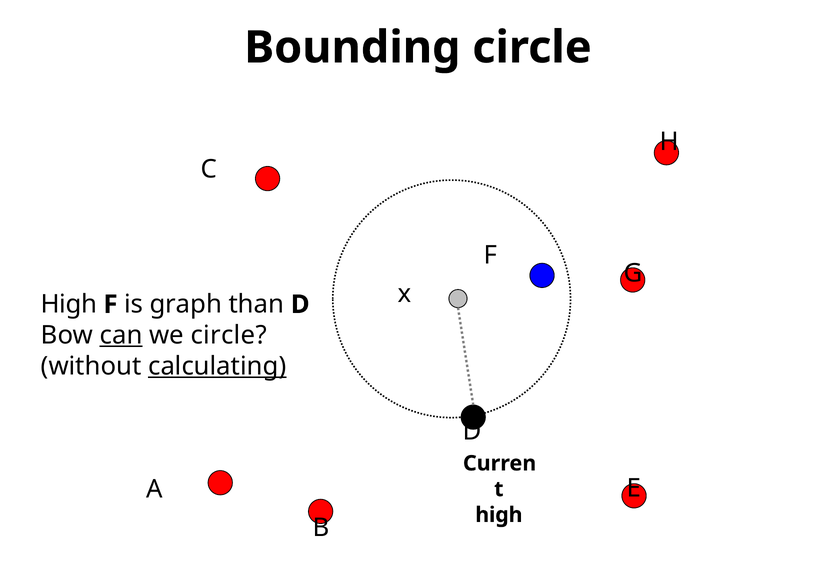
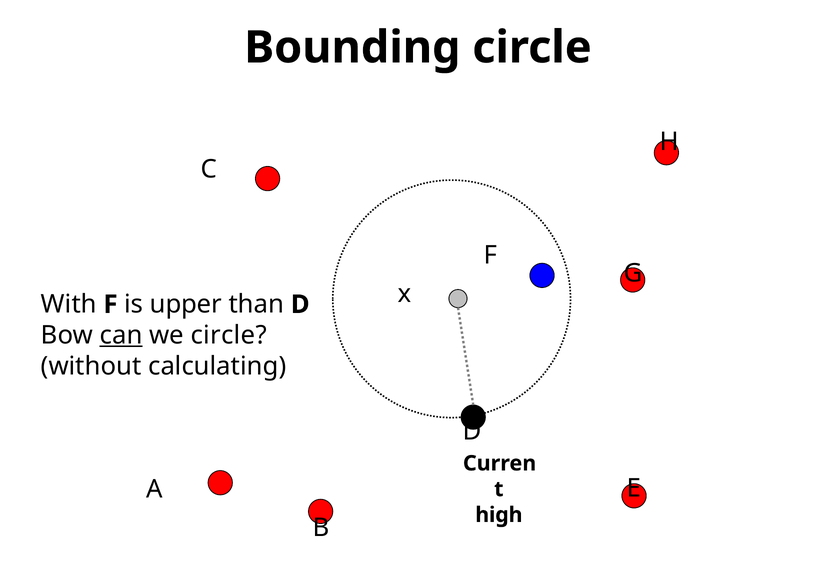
High at (69, 305): High -> With
graph: graph -> upper
calculating underline: present -> none
